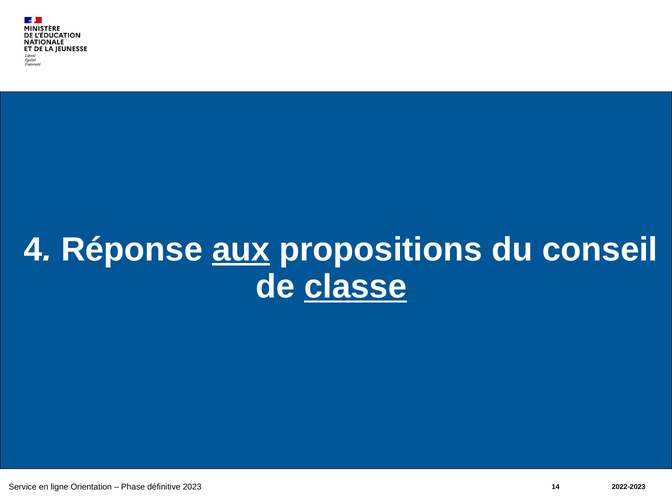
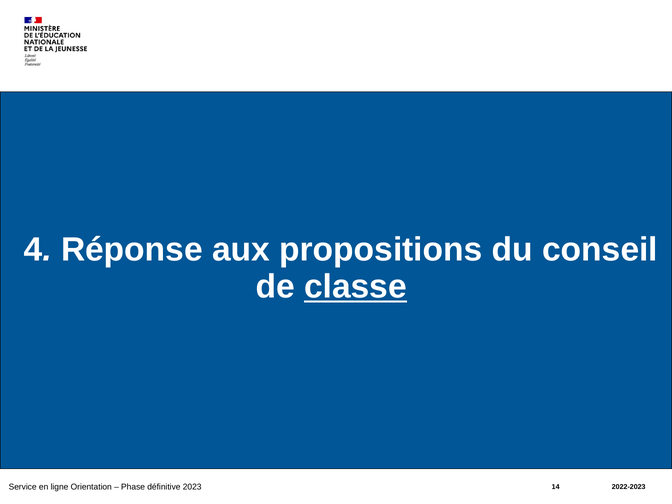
aux underline: present -> none
